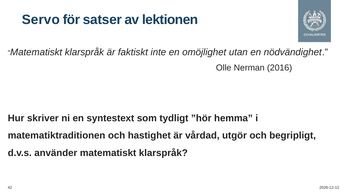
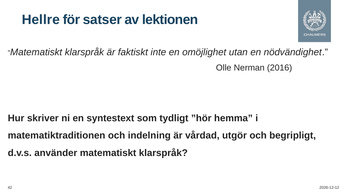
Servo: Servo -> Hellre
hastighet: hastighet -> indelning
